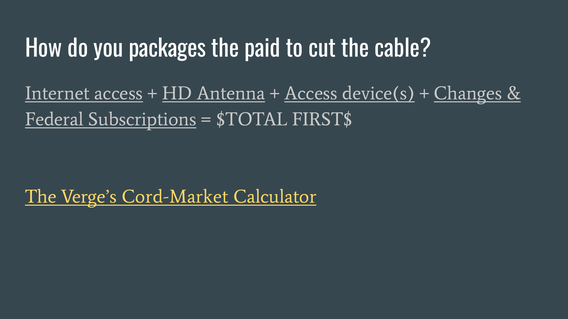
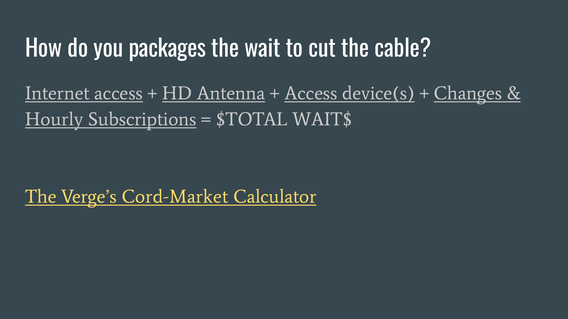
paid: paid -> wait
Federal: Federal -> Hourly
FIRST$: FIRST$ -> WAIT$
